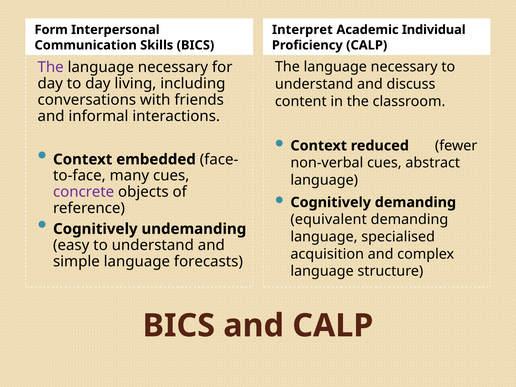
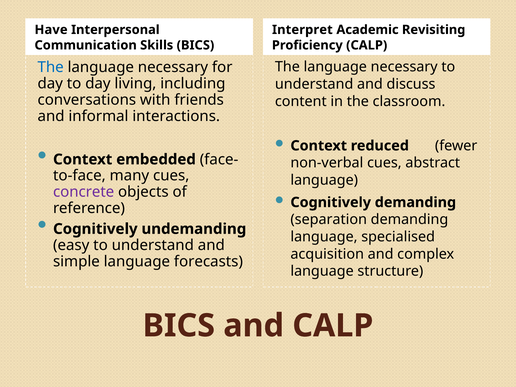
Form: Form -> Have
Individual: Individual -> Revisiting
The at (51, 67) colour: purple -> blue
equivalent: equivalent -> separation
